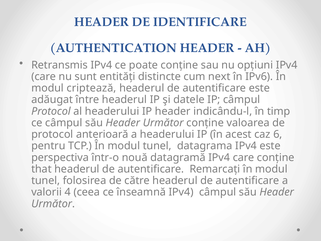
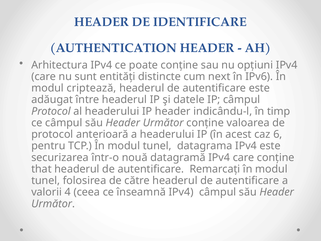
Retransmis: Retransmis -> Arhitectura
perspectiva: perspectiva -> securizarea
